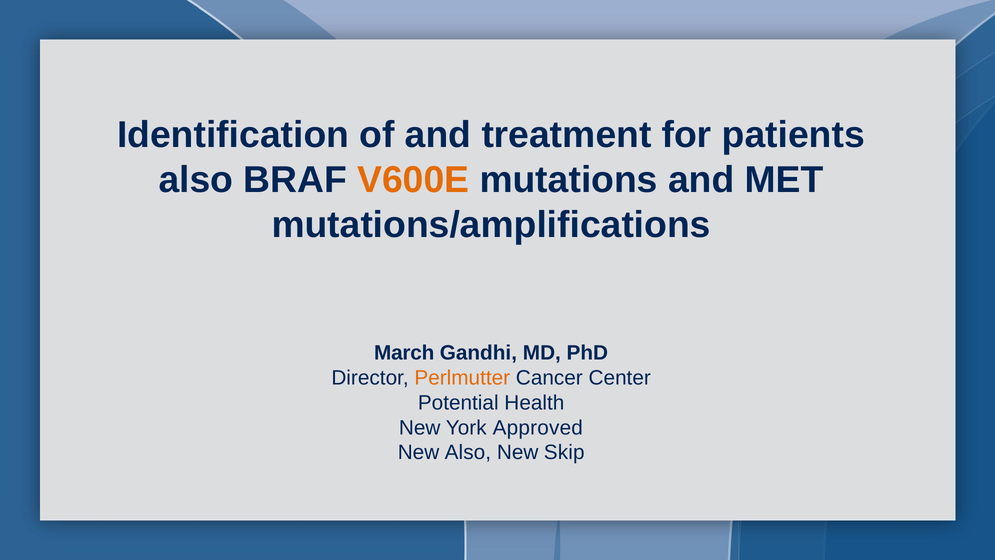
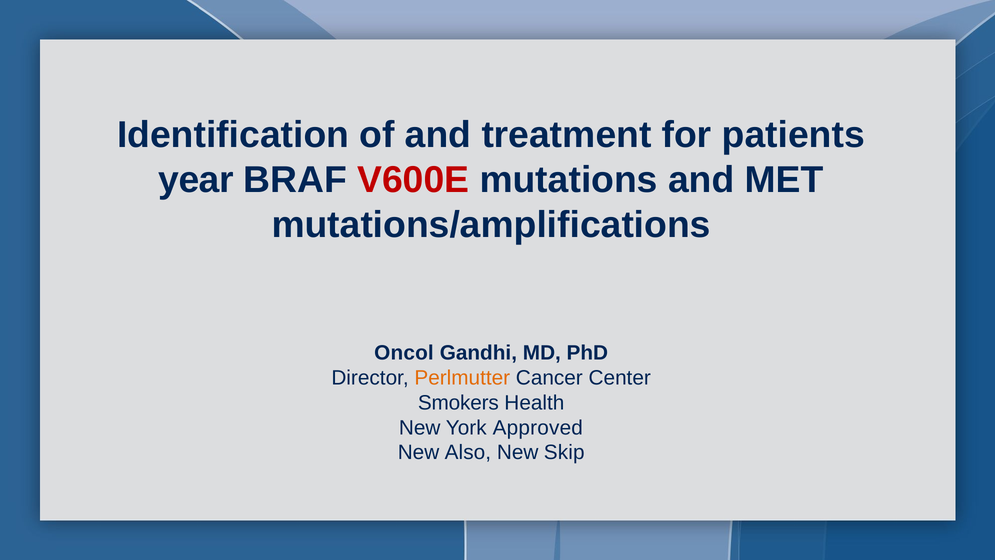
also at (196, 180): also -> year
V600E colour: orange -> red
March: March -> Oncol
Potential: Potential -> Smokers
